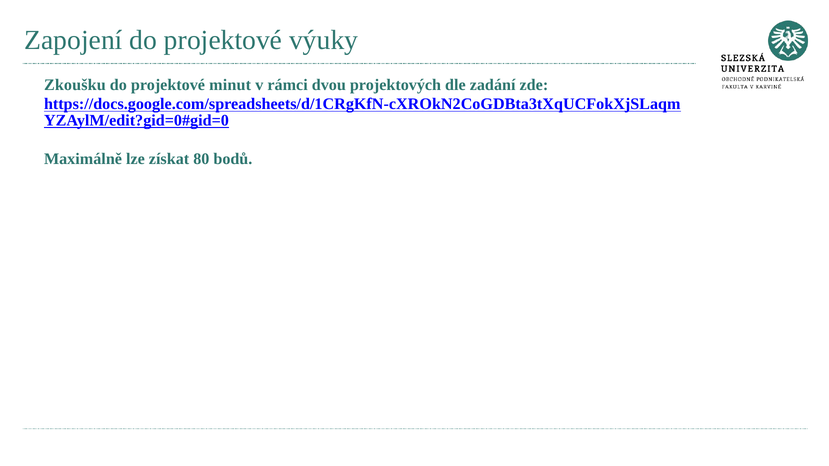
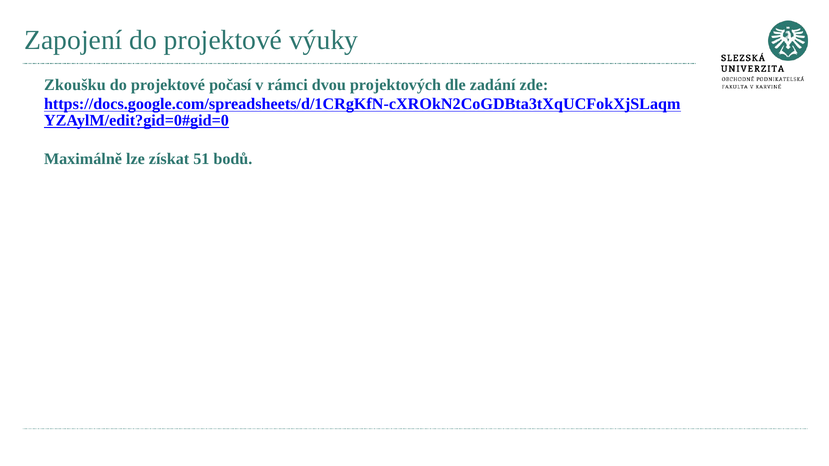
minut: minut -> počasí
80: 80 -> 51
